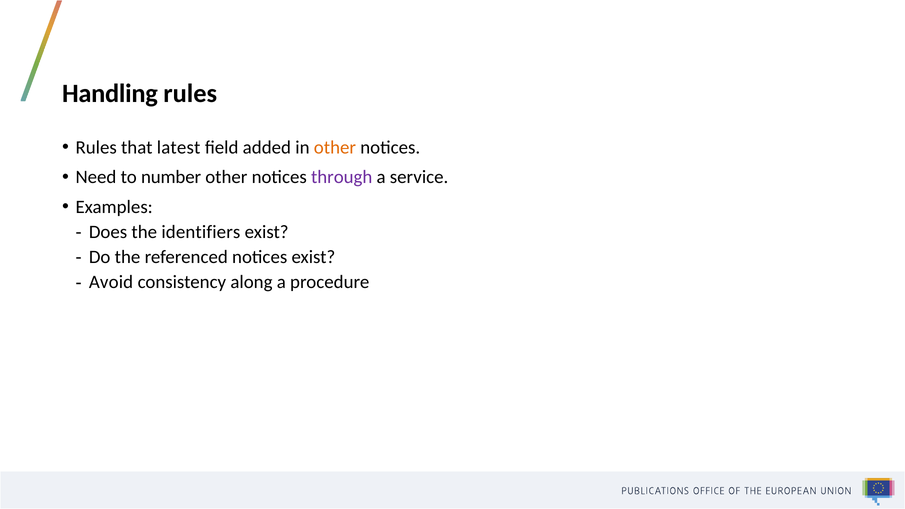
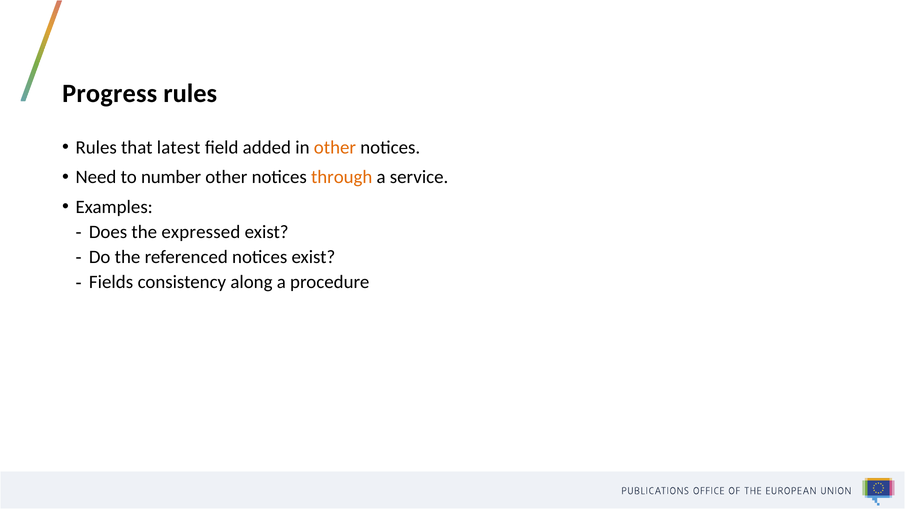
Handling: Handling -> Progress
through colour: purple -> orange
identifiers: identifiers -> expressed
Avoid: Avoid -> Fields
